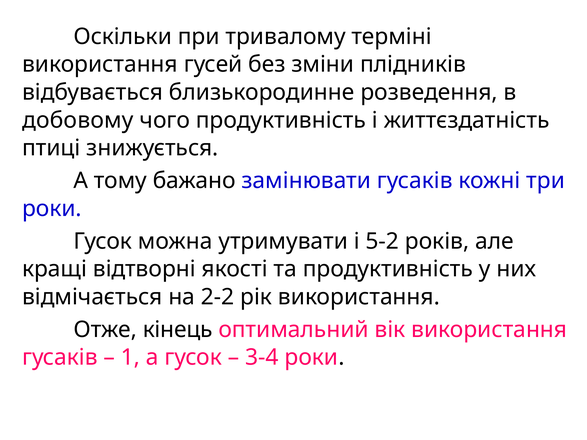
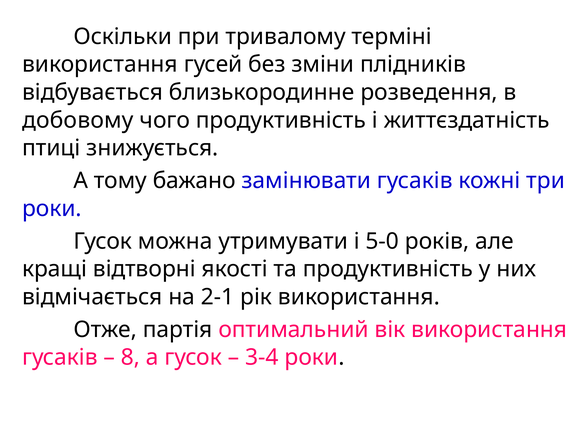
5-2: 5-2 -> 5-0
2-2: 2-2 -> 2-1
кінець: кінець -> партія
1: 1 -> 8
